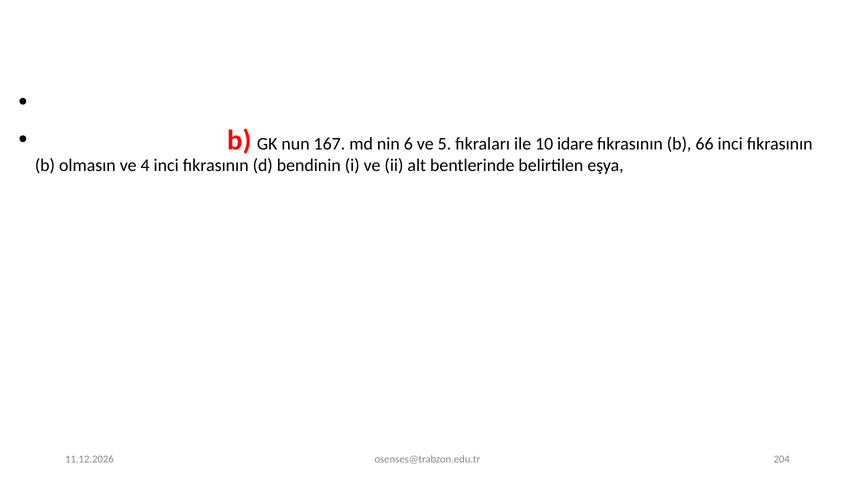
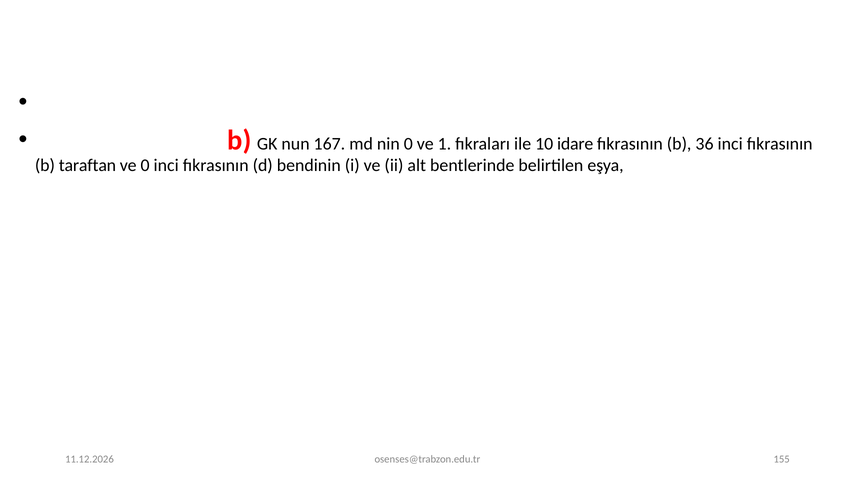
nin 6: 6 -> 0
5: 5 -> 1
66: 66 -> 36
olmasın: olmasın -> taraftan
ve 4: 4 -> 0
204: 204 -> 155
